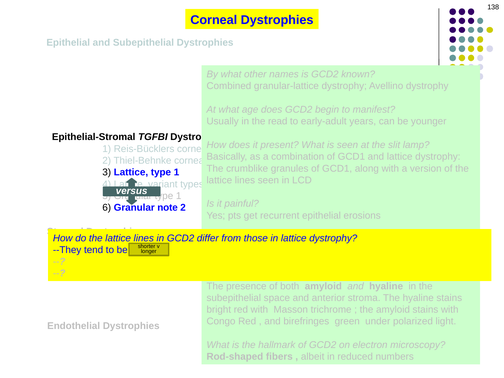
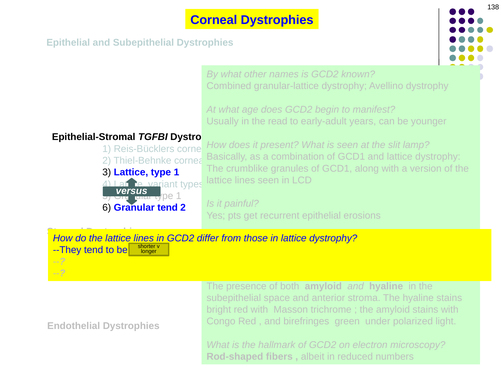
note at (168, 208): note -> tend
